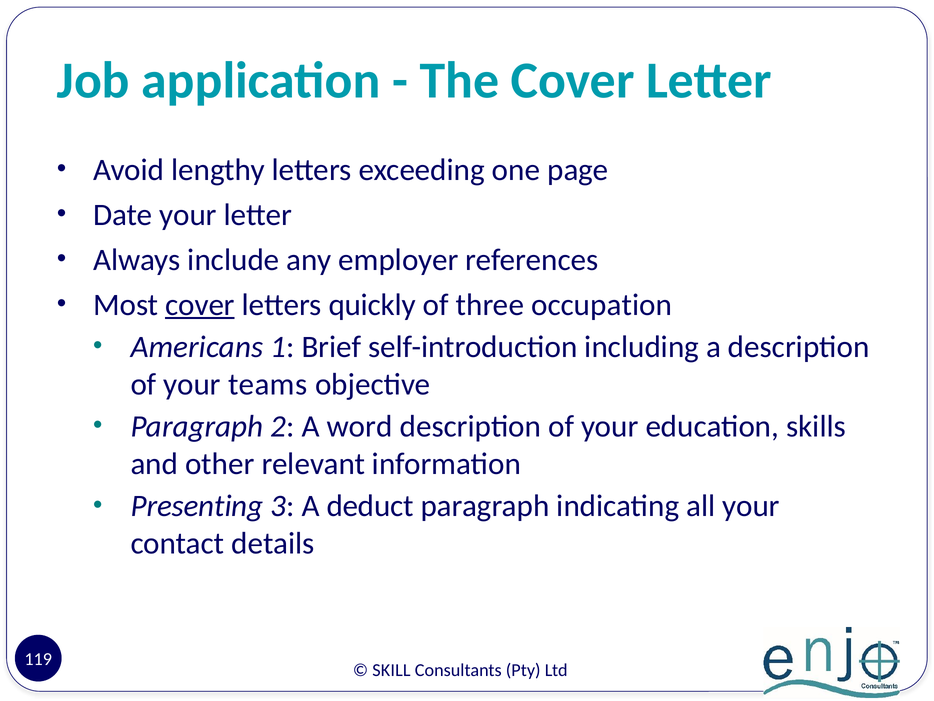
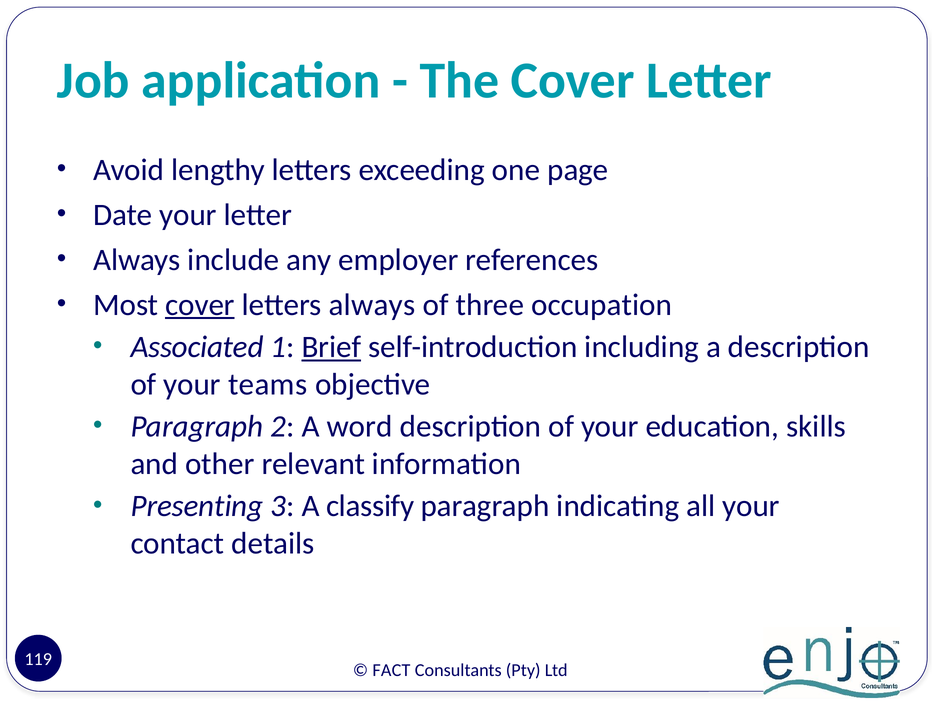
letters quickly: quickly -> always
Americans: Americans -> Associated
Brief underline: none -> present
deduct: deduct -> classify
SKILL: SKILL -> FACT
